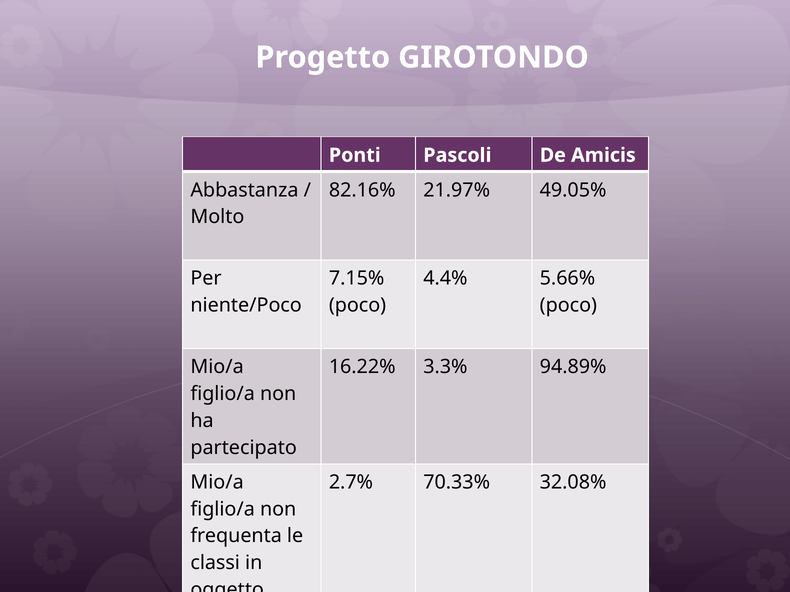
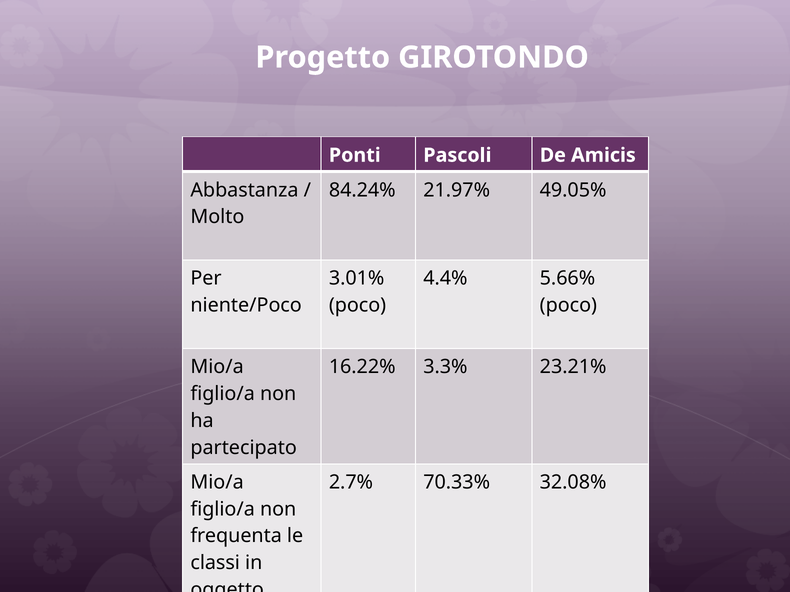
82.16%: 82.16% -> 84.24%
7.15%: 7.15% -> 3.01%
94.89%: 94.89% -> 23.21%
